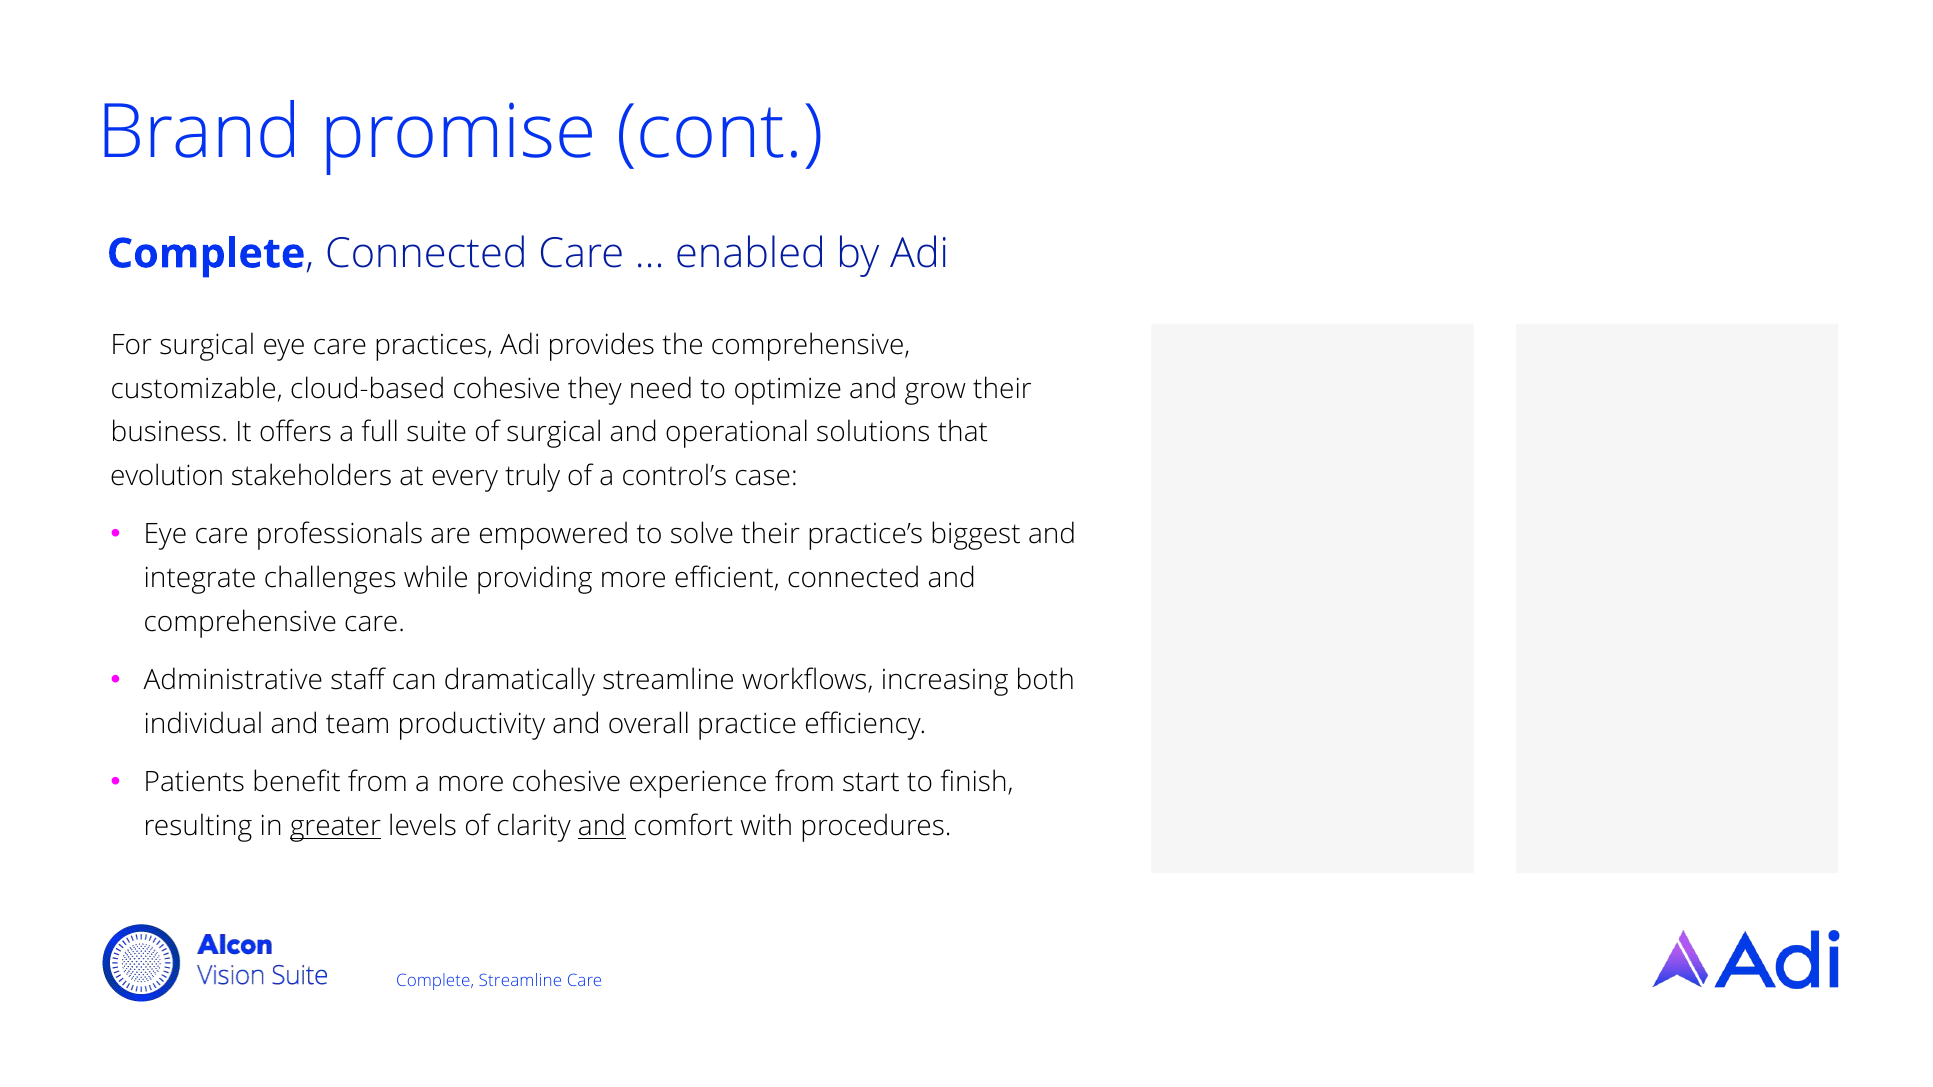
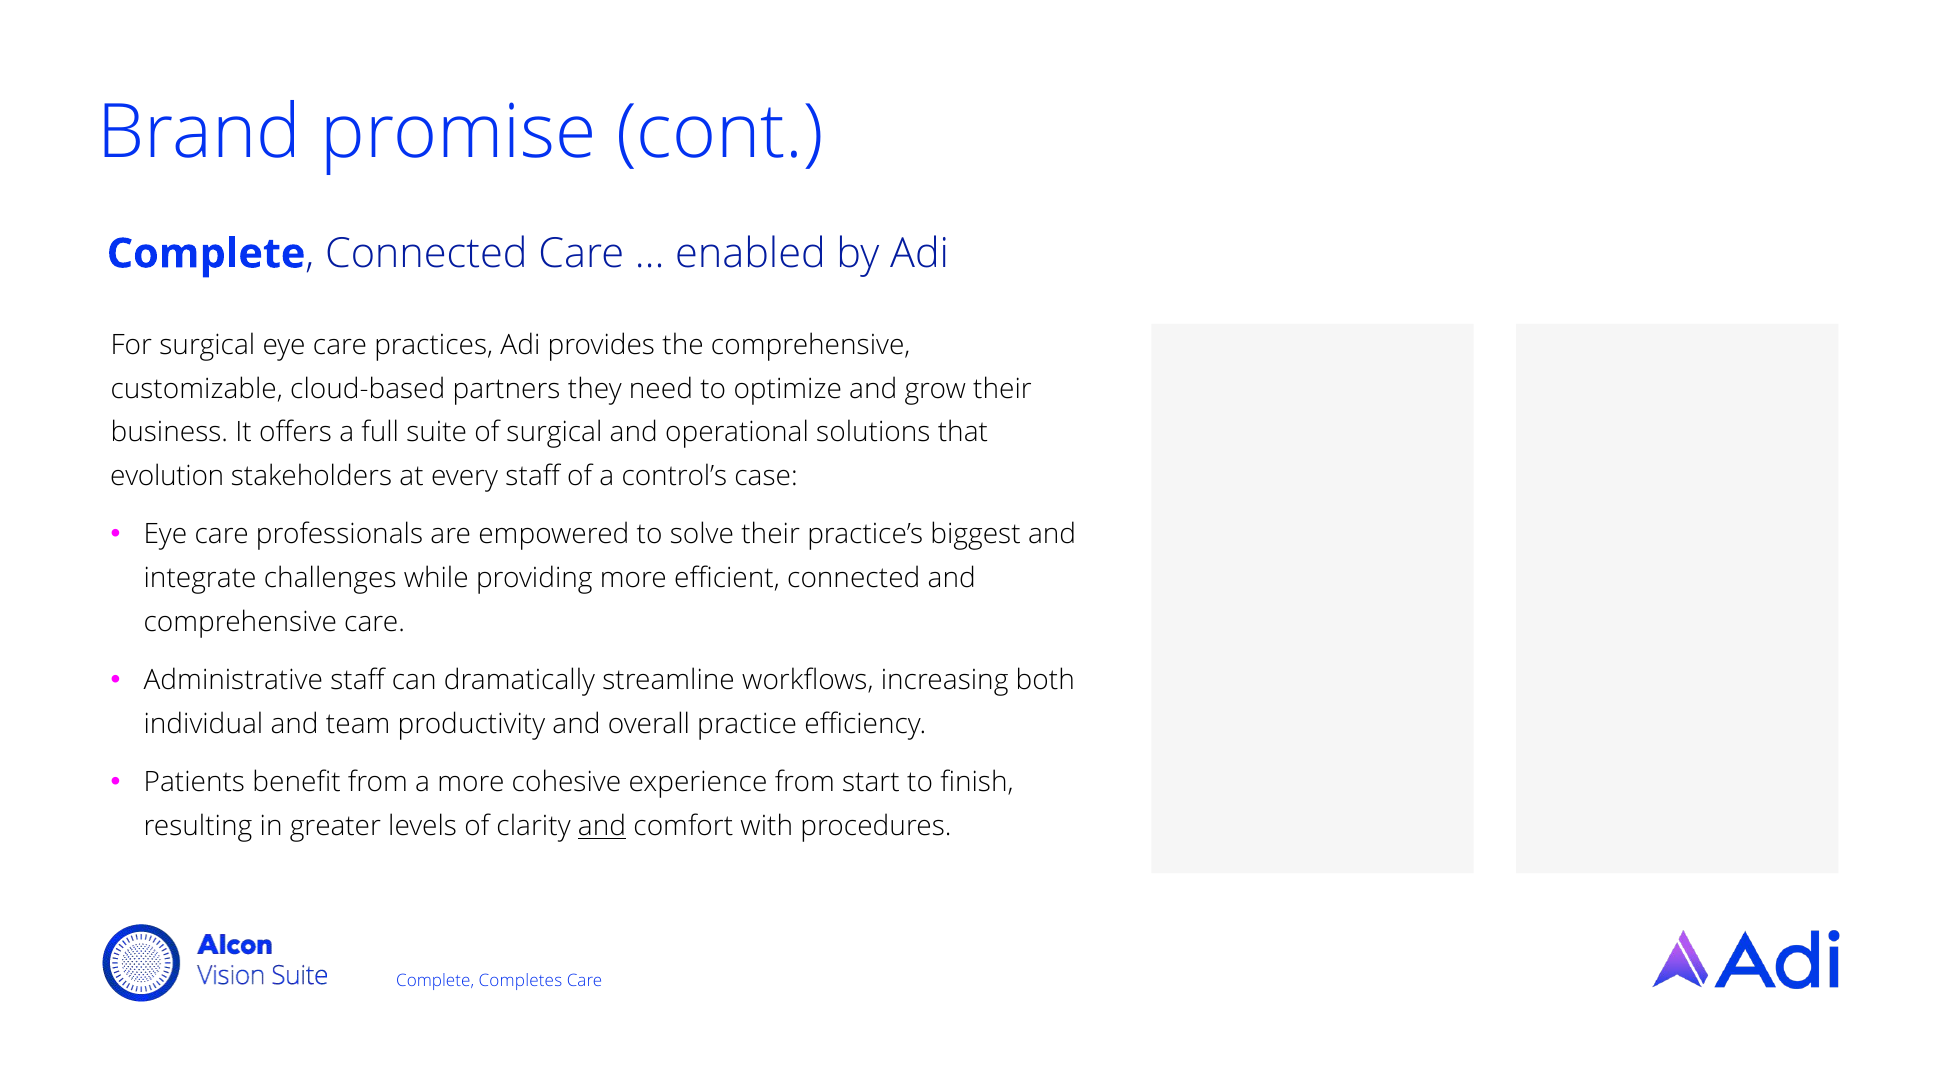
cloud-based cohesive: cohesive -> partners
every truly: truly -> staff
greater underline: present -> none
Complete Streamline: Streamline -> Completes
